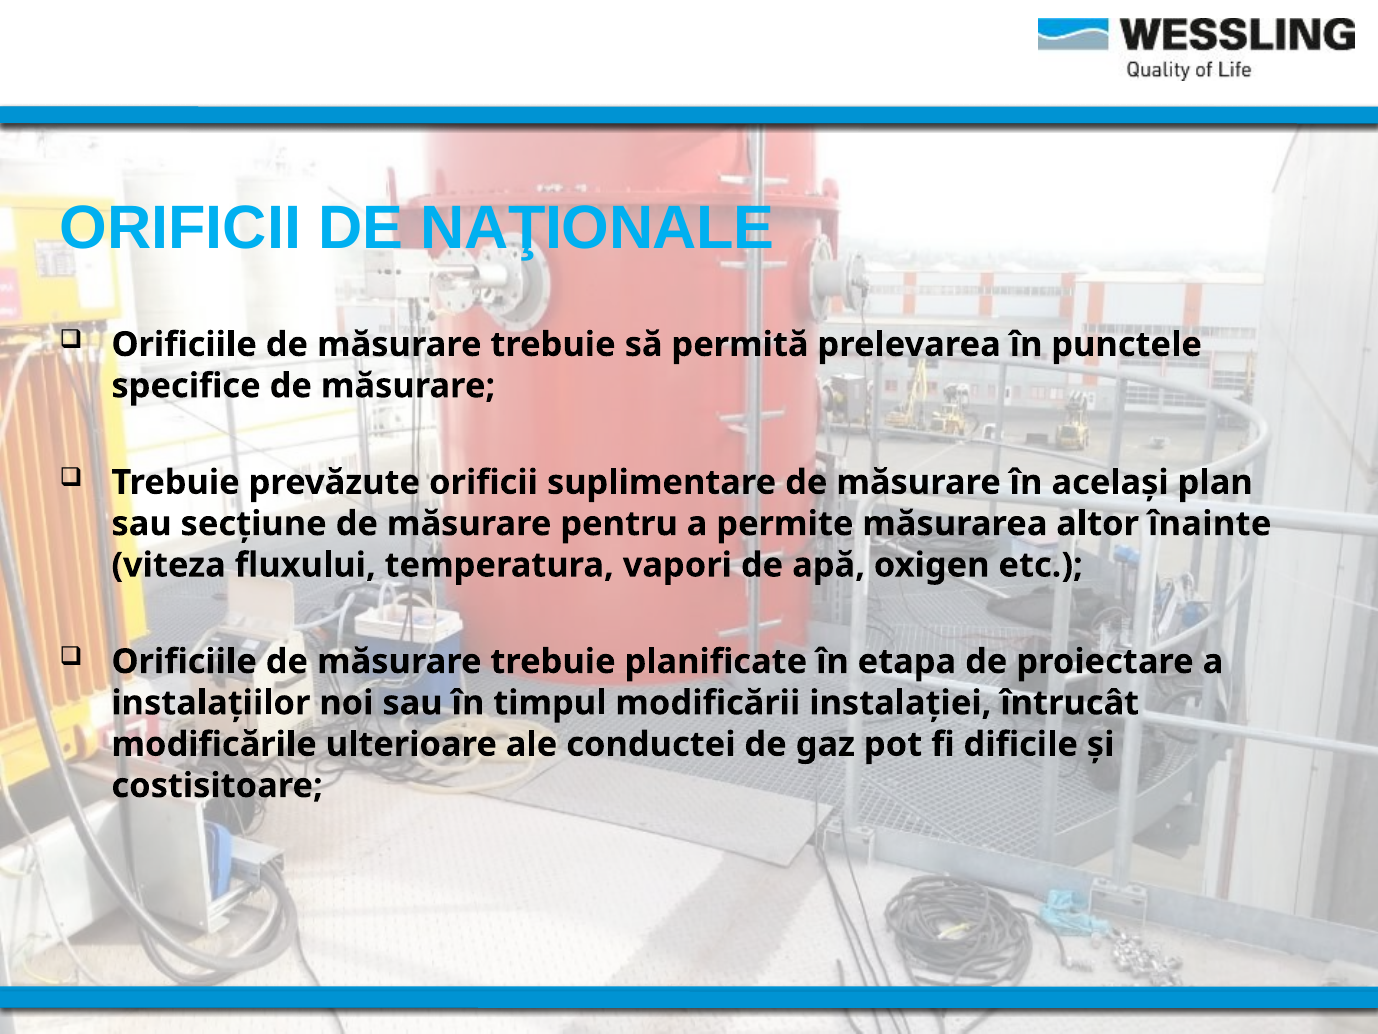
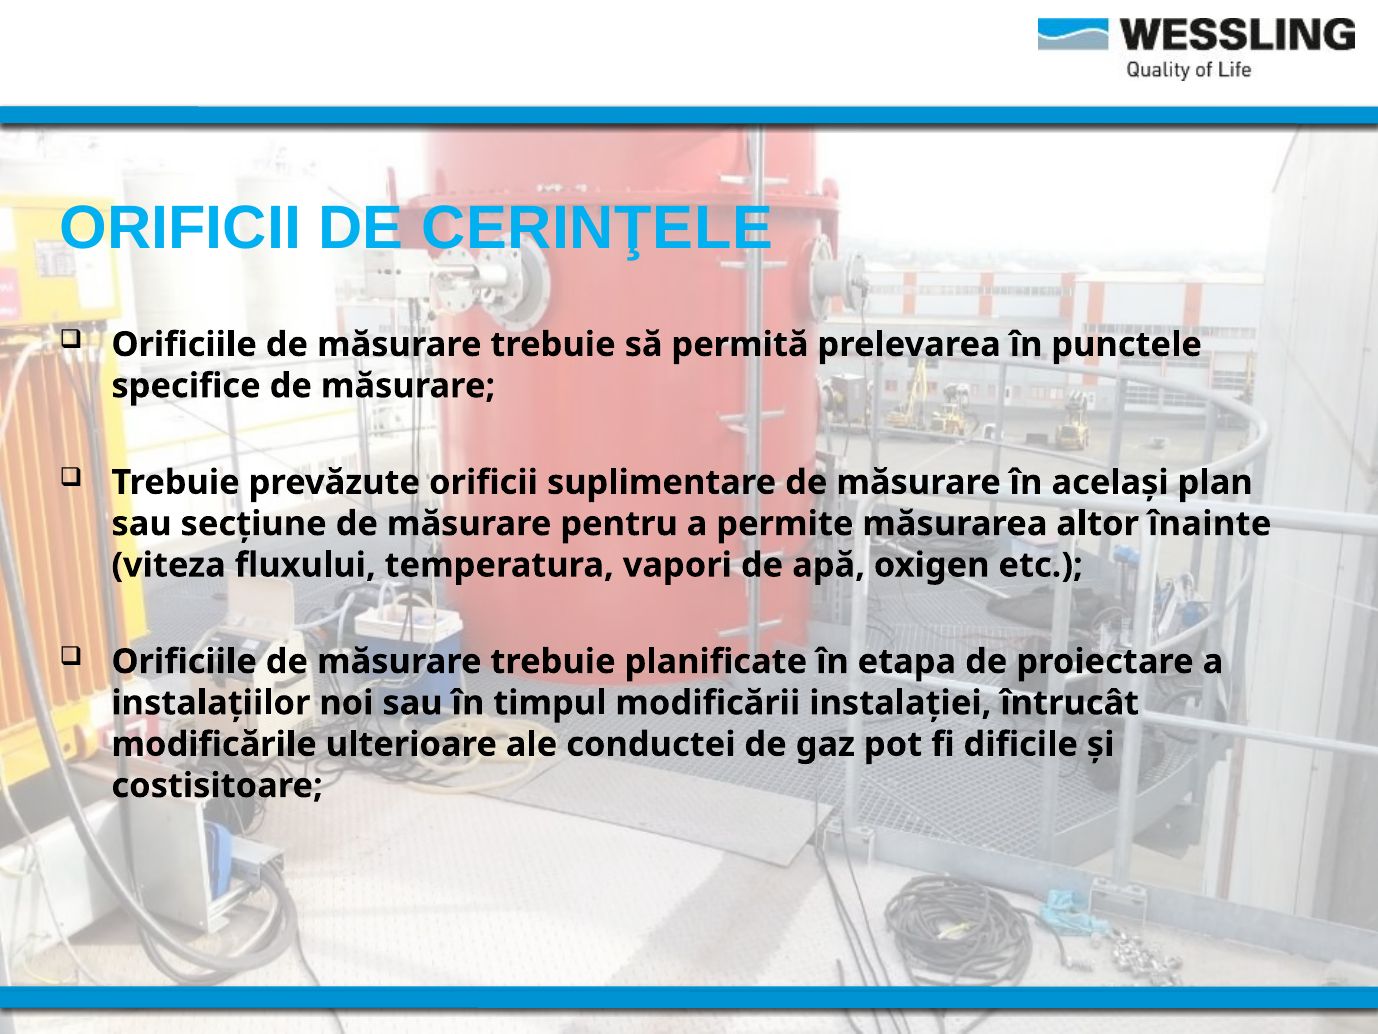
NAŢIONALE: NAŢIONALE -> CERINŢELE
